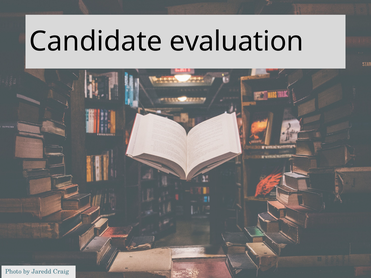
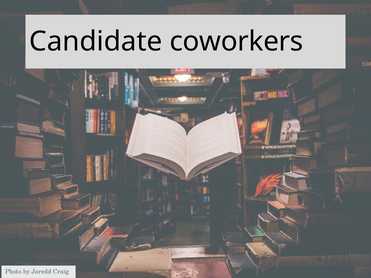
evaluation: evaluation -> coworkers
